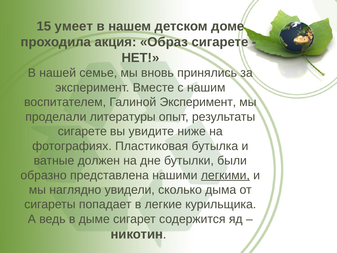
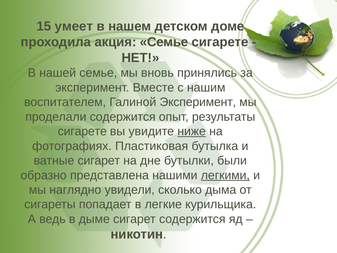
акция Образ: Образ -> Семье
проделали литературы: литературы -> содержится
ниже underline: none -> present
ватные должен: должен -> сигарет
